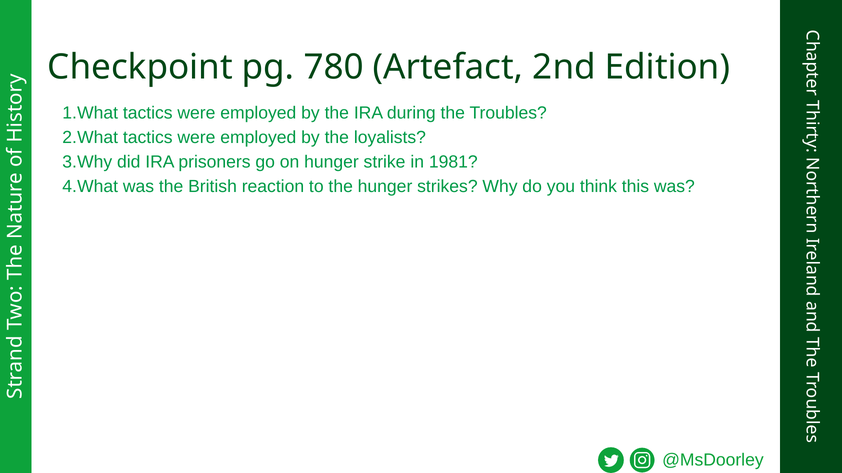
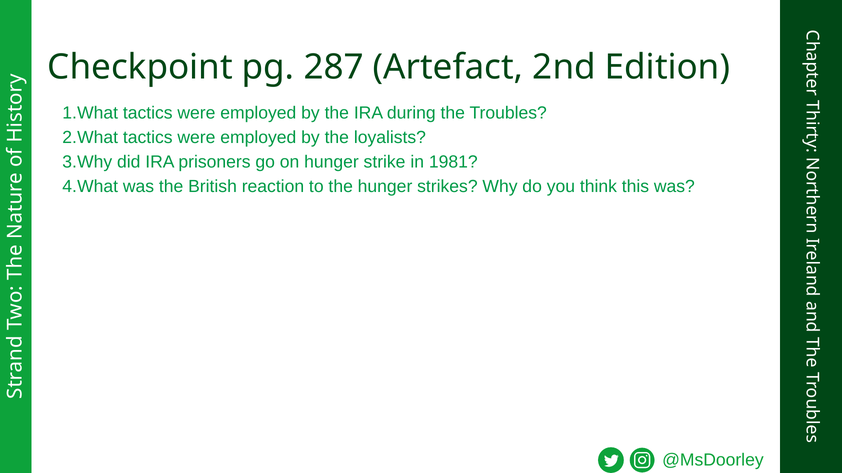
780: 780 -> 287
